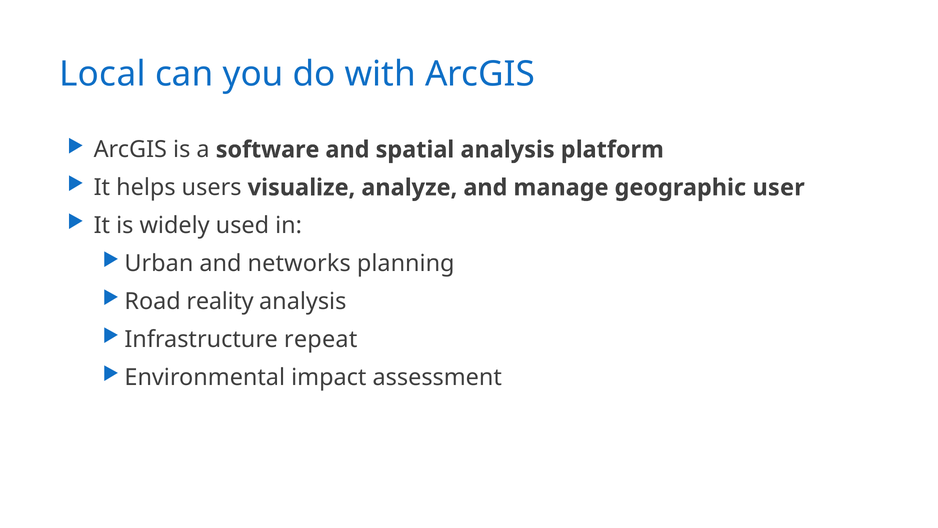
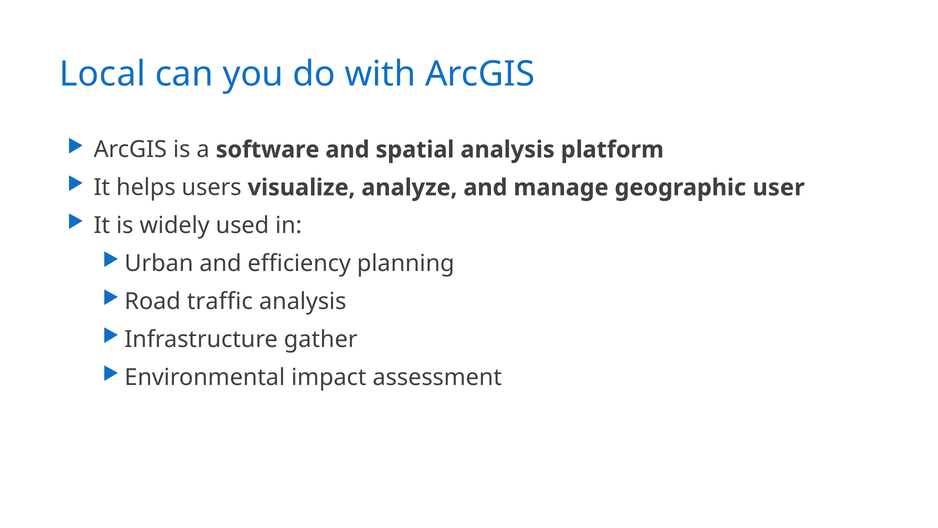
networks: networks -> efficiency
reality: reality -> traffic
repeat: repeat -> gather
